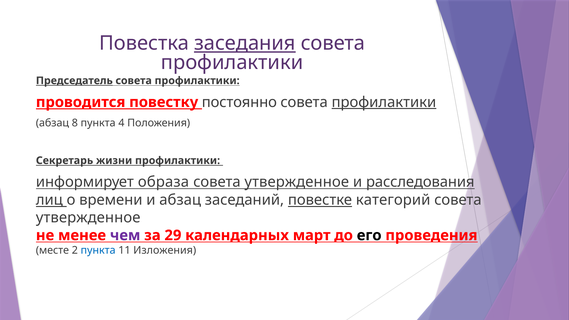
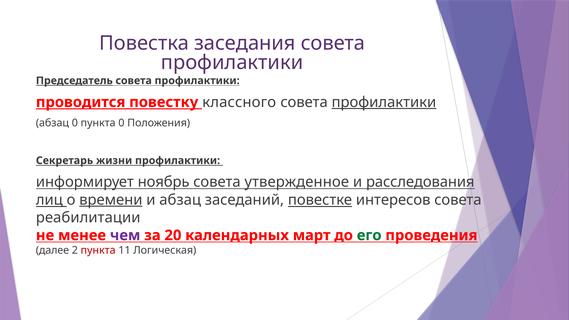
заседания underline: present -> none
постоянно: постоянно -> классного
абзац 8: 8 -> 0
пункта 4: 4 -> 0
образа: образа -> ноябрь
времени underline: none -> present
категорий: категорий -> интересов
утвержденное at (88, 218): утвержденное -> реабилитации
29: 29 -> 20
его colour: black -> green
месте: месте -> далее
пункта at (98, 250) colour: blue -> red
Изложения: Изложения -> Логическая
